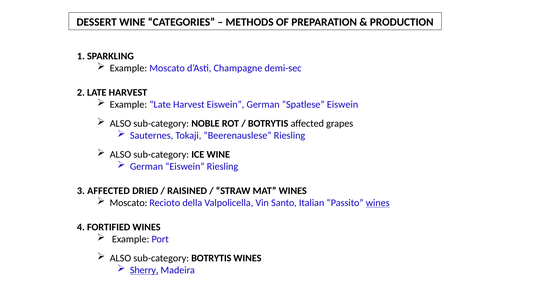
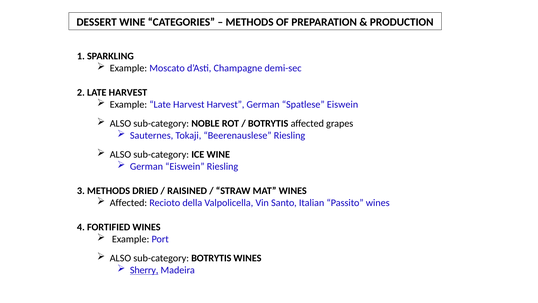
Harvest Eiswein: Eiswein -> Harvest
3 AFFECTED: AFFECTED -> METHODS
Moscato at (128, 203): Moscato -> Affected
wines at (378, 203) underline: present -> none
